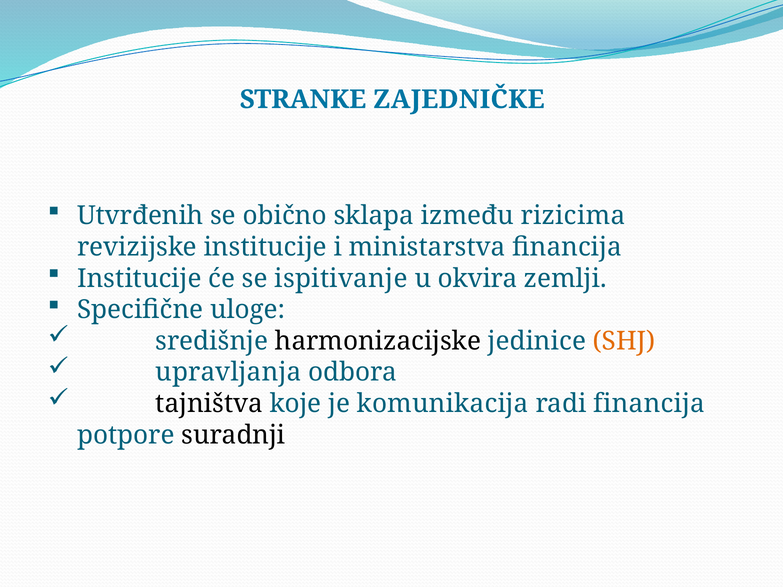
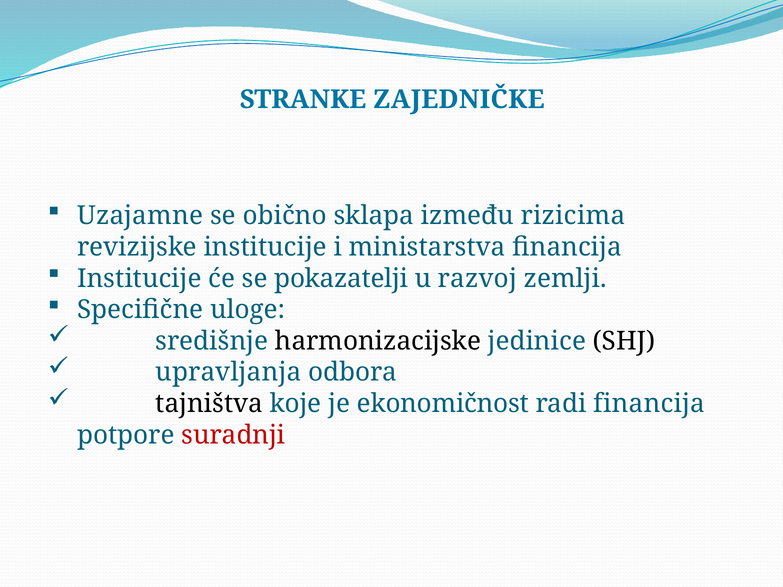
Utvrđenih: Utvrđenih -> Uzajamne
ispitivanje: ispitivanje -> pokazatelji
okvira: okvira -> razvoj
SHJ colour: orange -> black
komunikacija: komunikacija -> ekonomičnost
suradnji colour: black -> red
